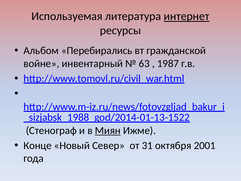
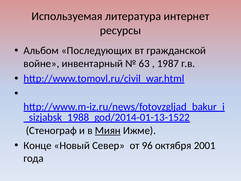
интернет underline: present -> none
Перебирались: Перебирались -> Последующих
31: 31 -> 96
